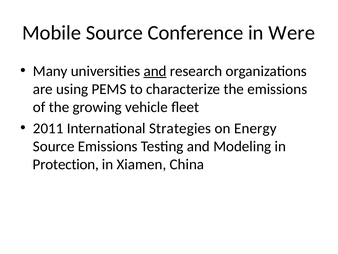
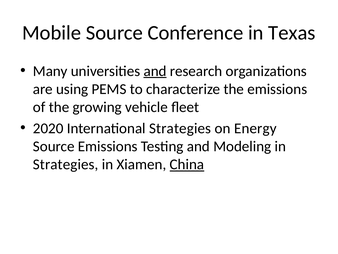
Were: Were -> Texas
2011: 2011 -> 2020
Protection at (66, 164): Protection -> Strategies
China underline: none -> present
